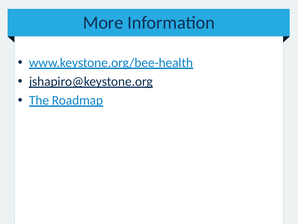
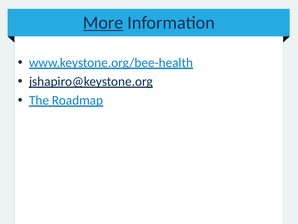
More underline: none -> present
